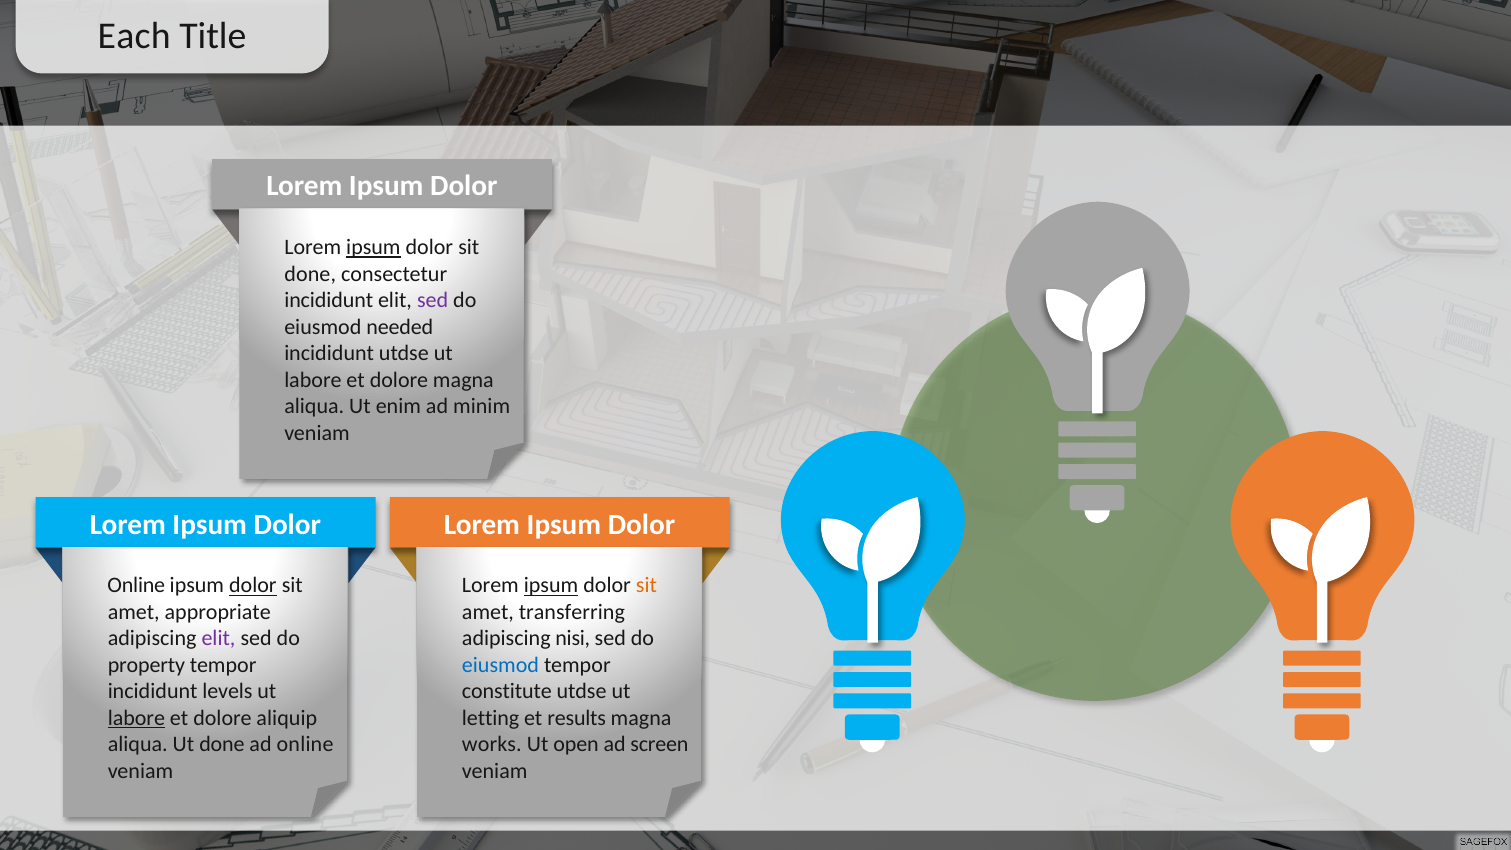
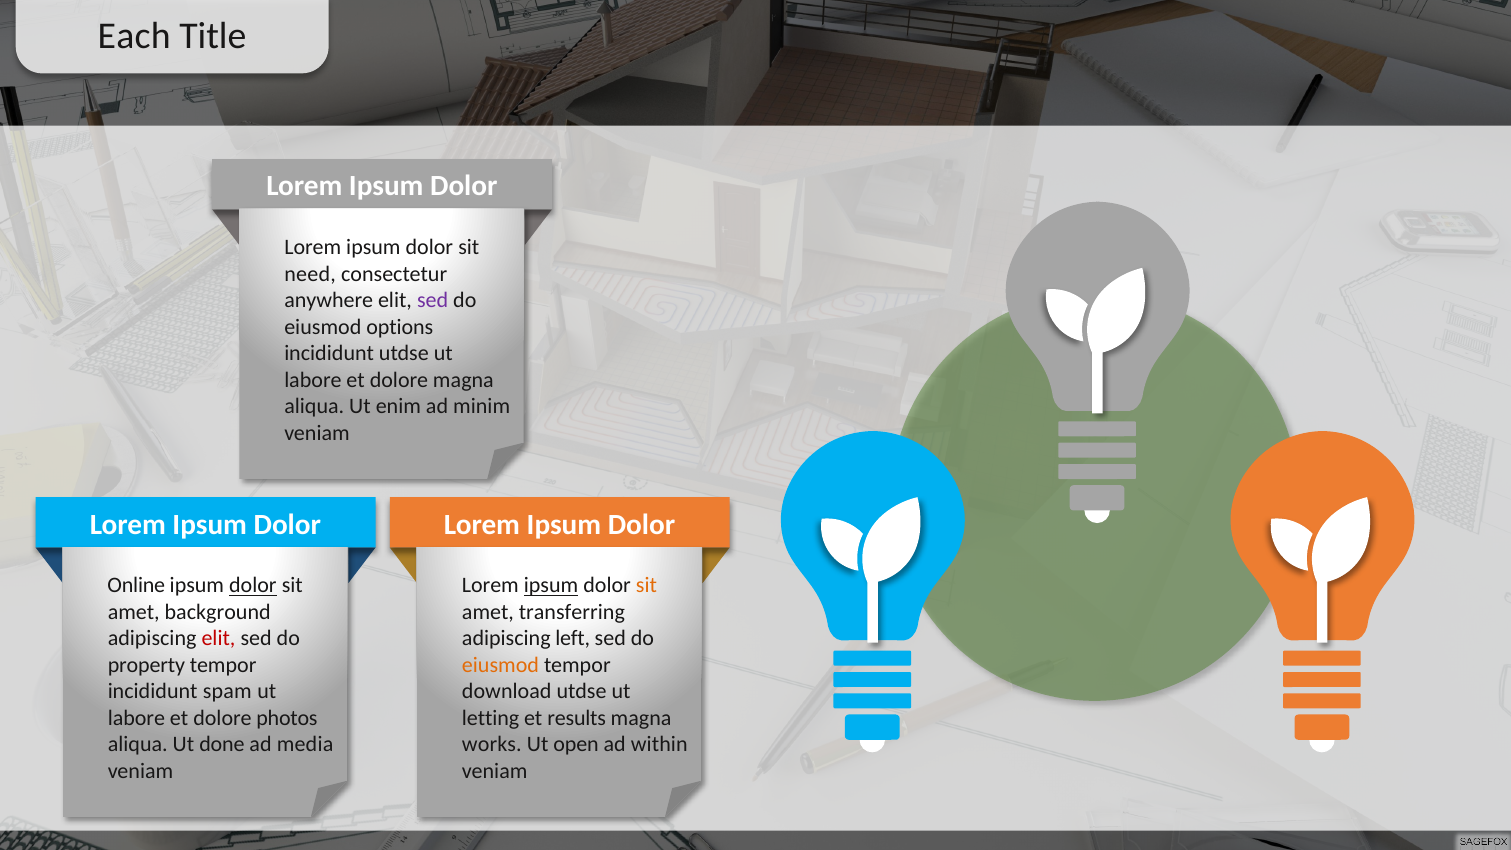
ipsum at (373, 248) underline: present -> none
done at (310, 274): done -> need
incididunt at (329, 300): incididunt -> anywhere
needed: needed -> options
appropriate: appropriate -> background
elit at (218, 639) colour: purple -> red
nisi: nisi -> left
eiusmod at (500, 665) colour: blue -> orange
levels: levels -> spam
constitute: constitute -> download
labore at (136, 718) underline: present -> none
aliquip: aliquip -> photos
ad online: online -> media
screen: screen -> within
